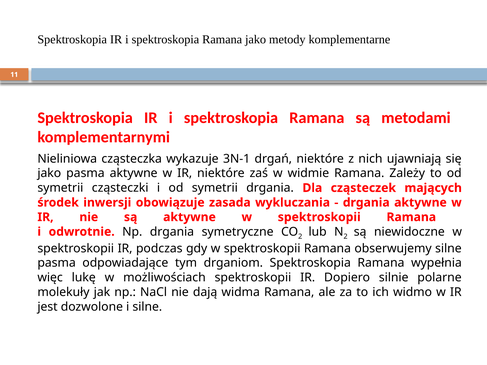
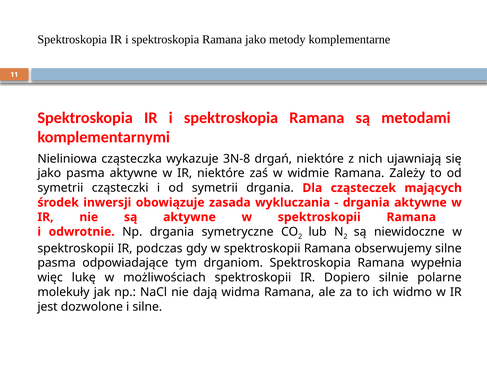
3N-1: 3N-1 -> 3N-8
